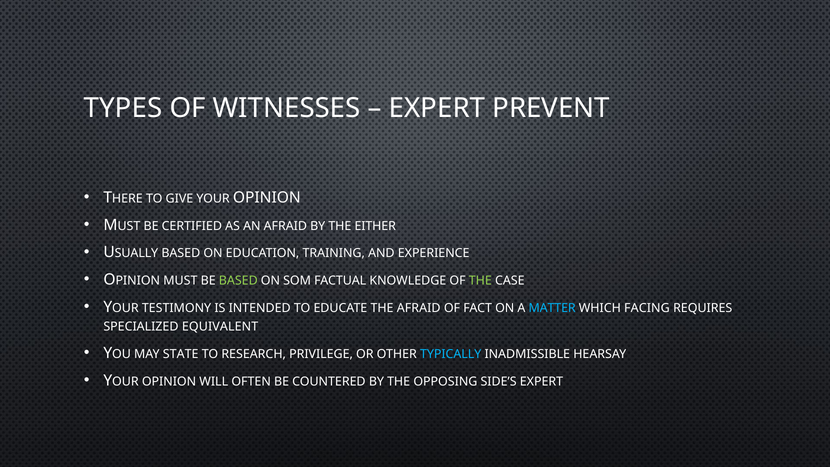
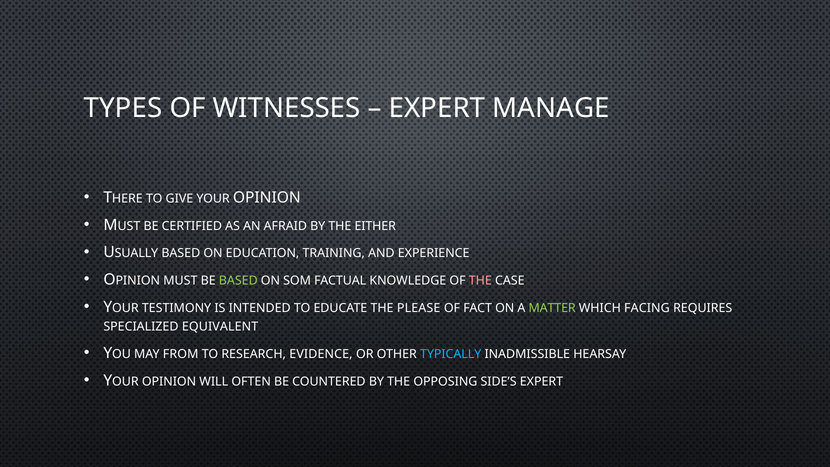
PREVENT: PREVENT -> MANAGE
THE at (480, 281) colour: light green -> pink
THE AFRAID: AFRAID -> PLEASE
MATTER colour: light blue -> light green
STATE: STATE -> FROM
PRIVILEGE: PRIVILEGE -> EVIDENCE
